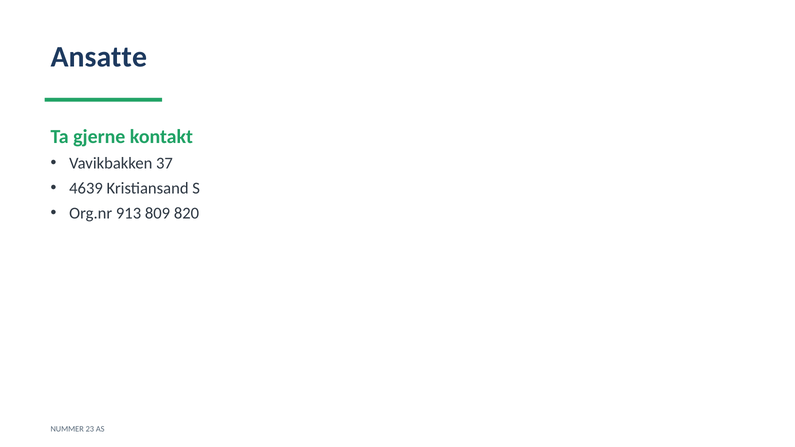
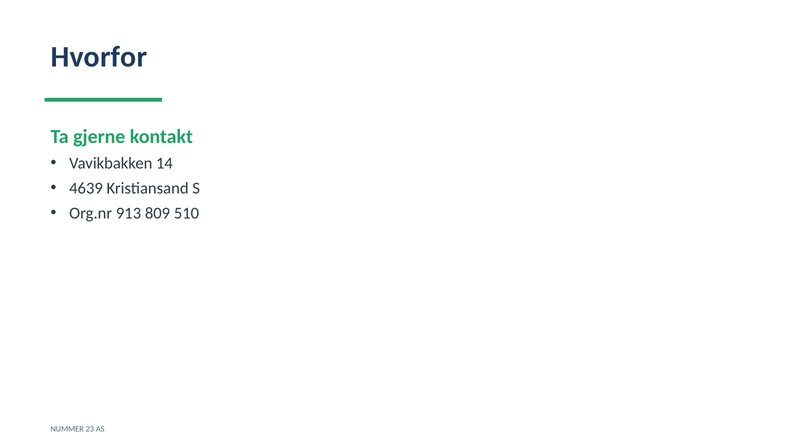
Ansatte: Ansatte -> Hvorfor
37: 37 -> 14
820: 820 -> 510
